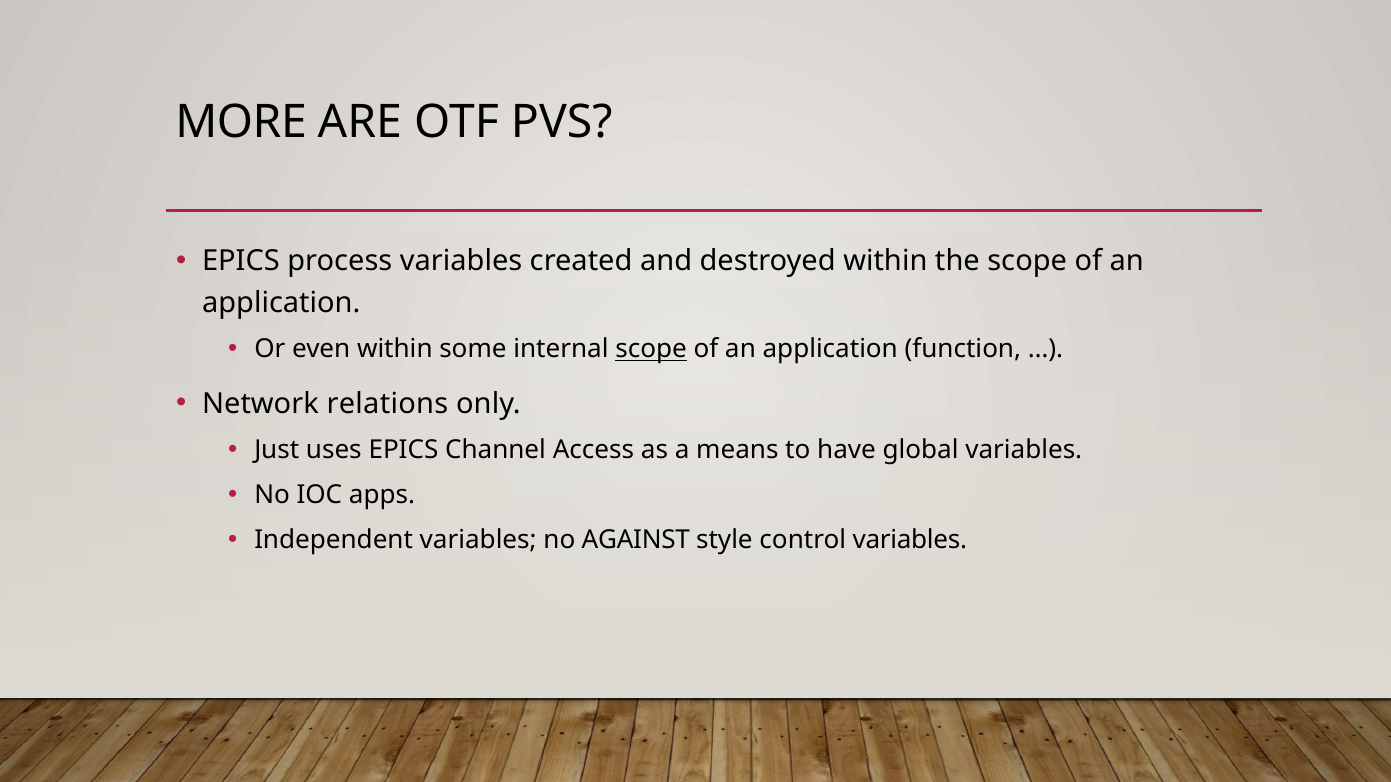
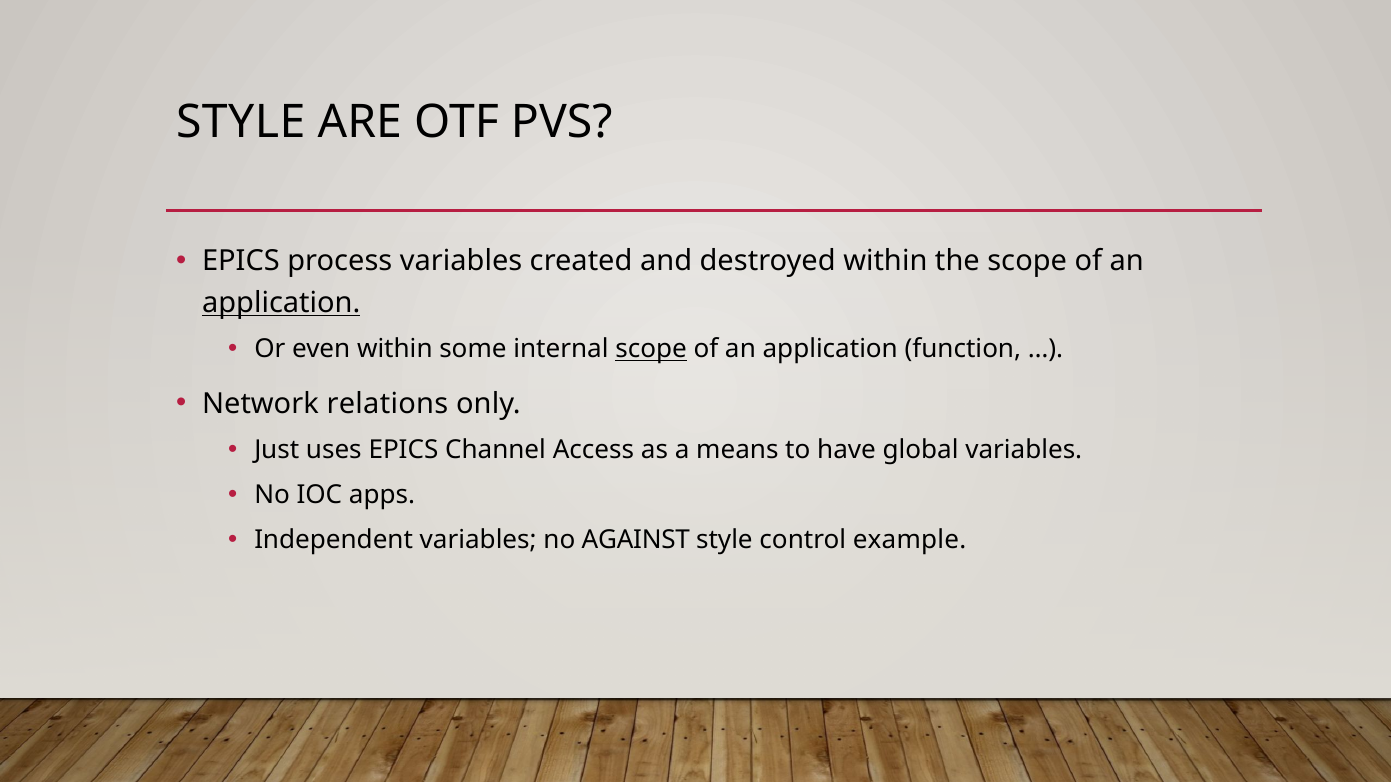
MORE at (241, 122): MORE -> STYLE
application at (281, 303) underline: none -> present
control variables: variables -> example
